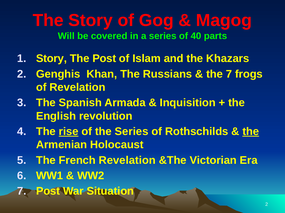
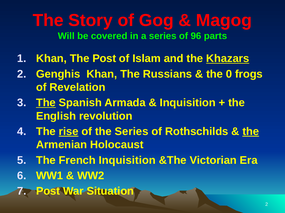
40: 40 -> 96
Story at (51, 59): Story -> Khan
Khazars underline: none -> present
the 7: 7 -> 0
The at (46, 103) underline: none -> present
French Revelation: Revelation -> Inquisition
